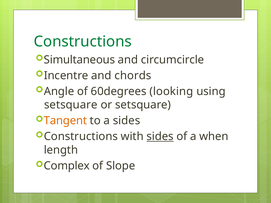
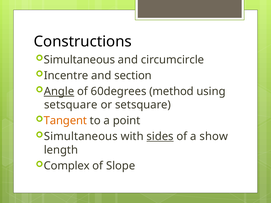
Constructions at (83, 42) colour: green -> black
chords: chords -> section
Angle underline: none -> present
looking: looking -> method
a sides: sides -> point
Constructions at (81, 137): Constructions -> Simultaneous
when: when -> show
